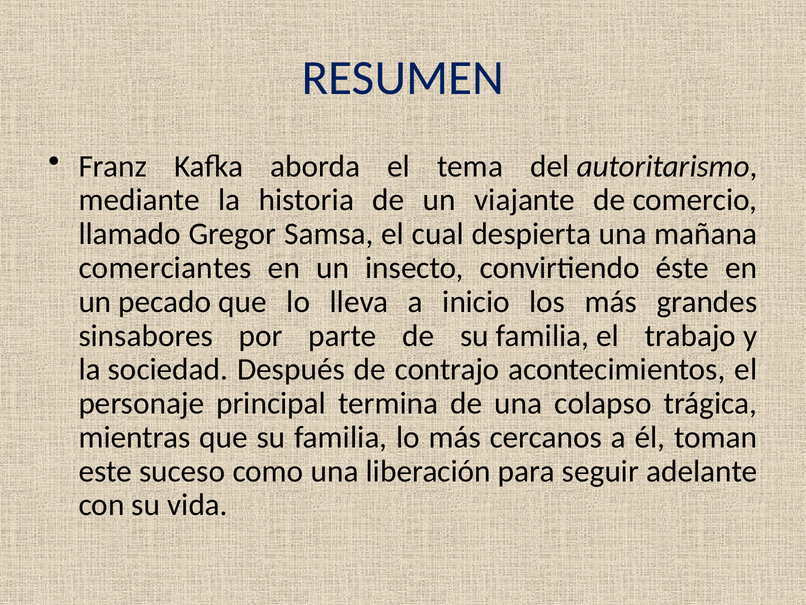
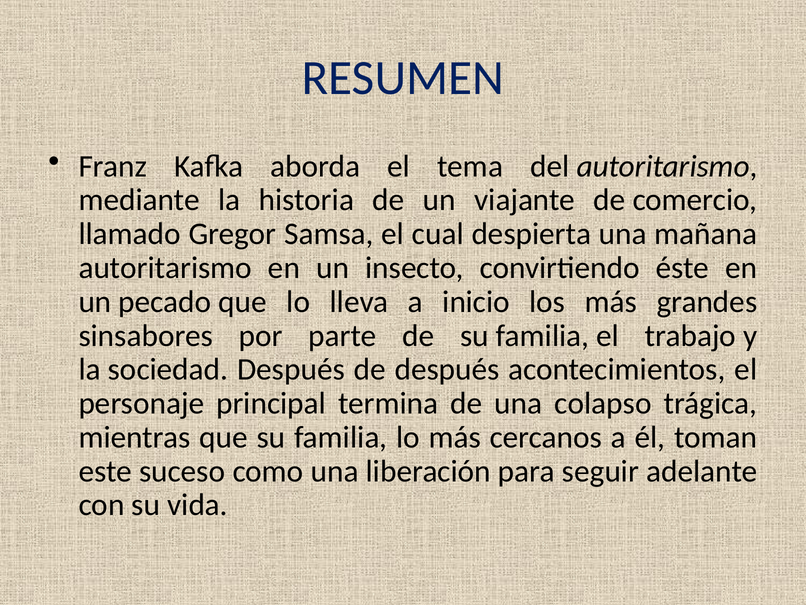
comerciantes at (165, 268): comerciantes -> autoritarismo
de contrajo: contrajo -> después
